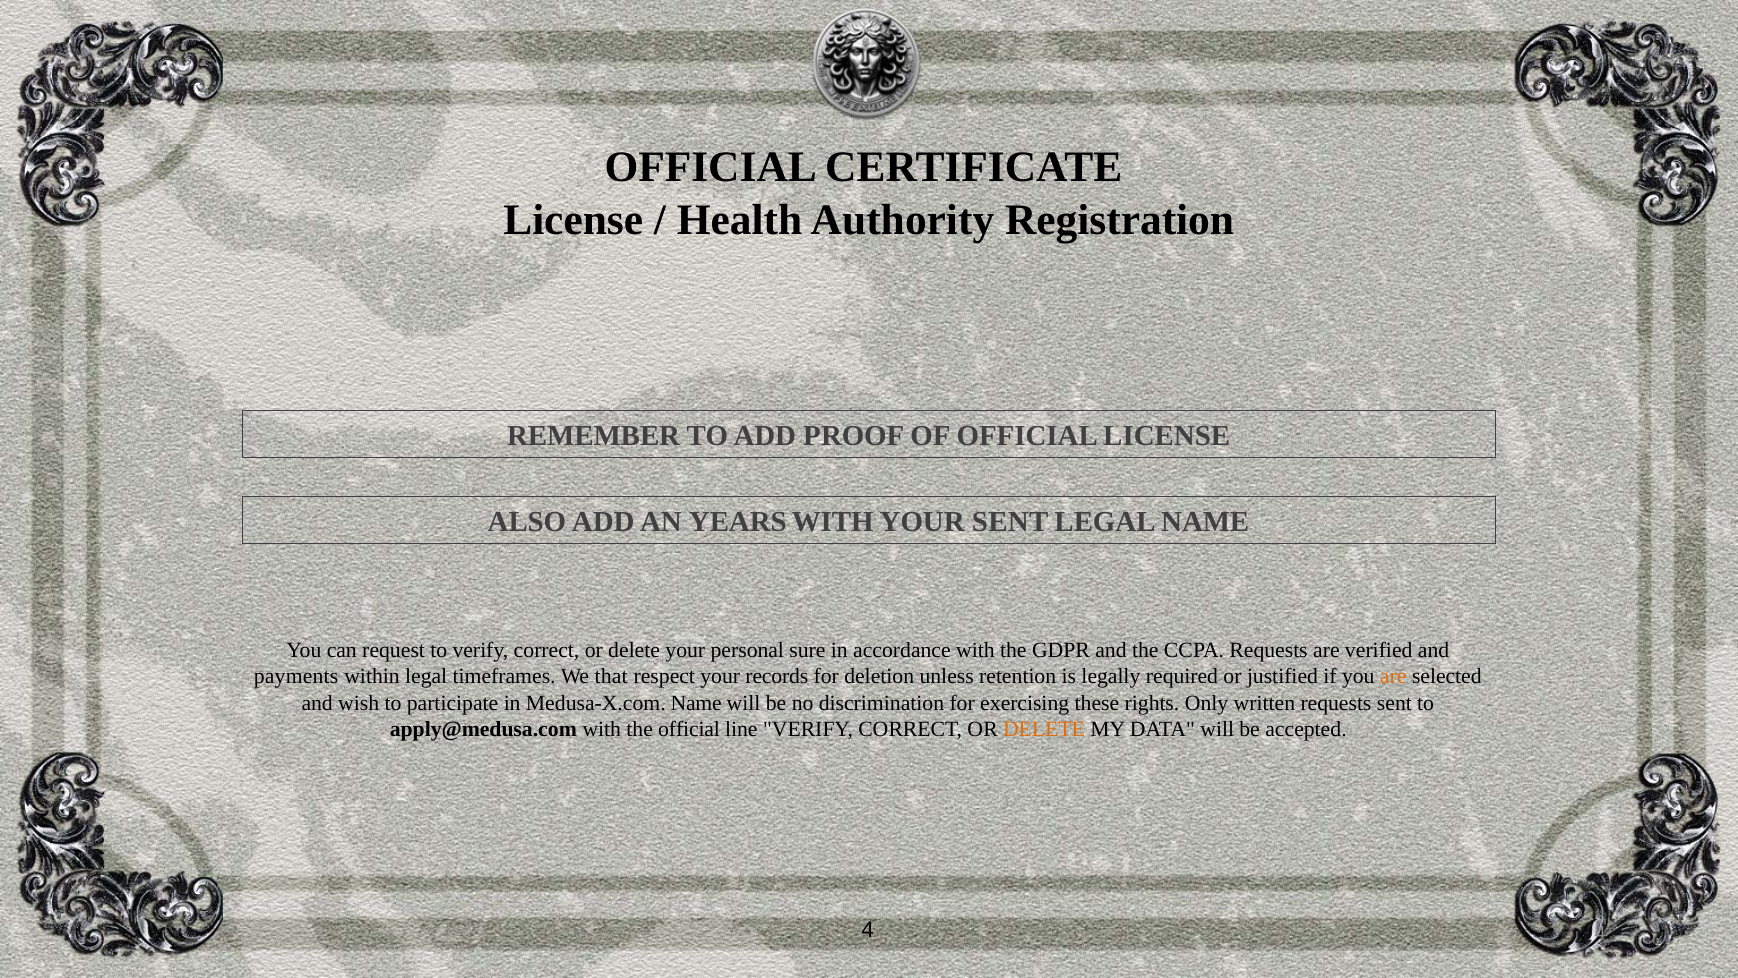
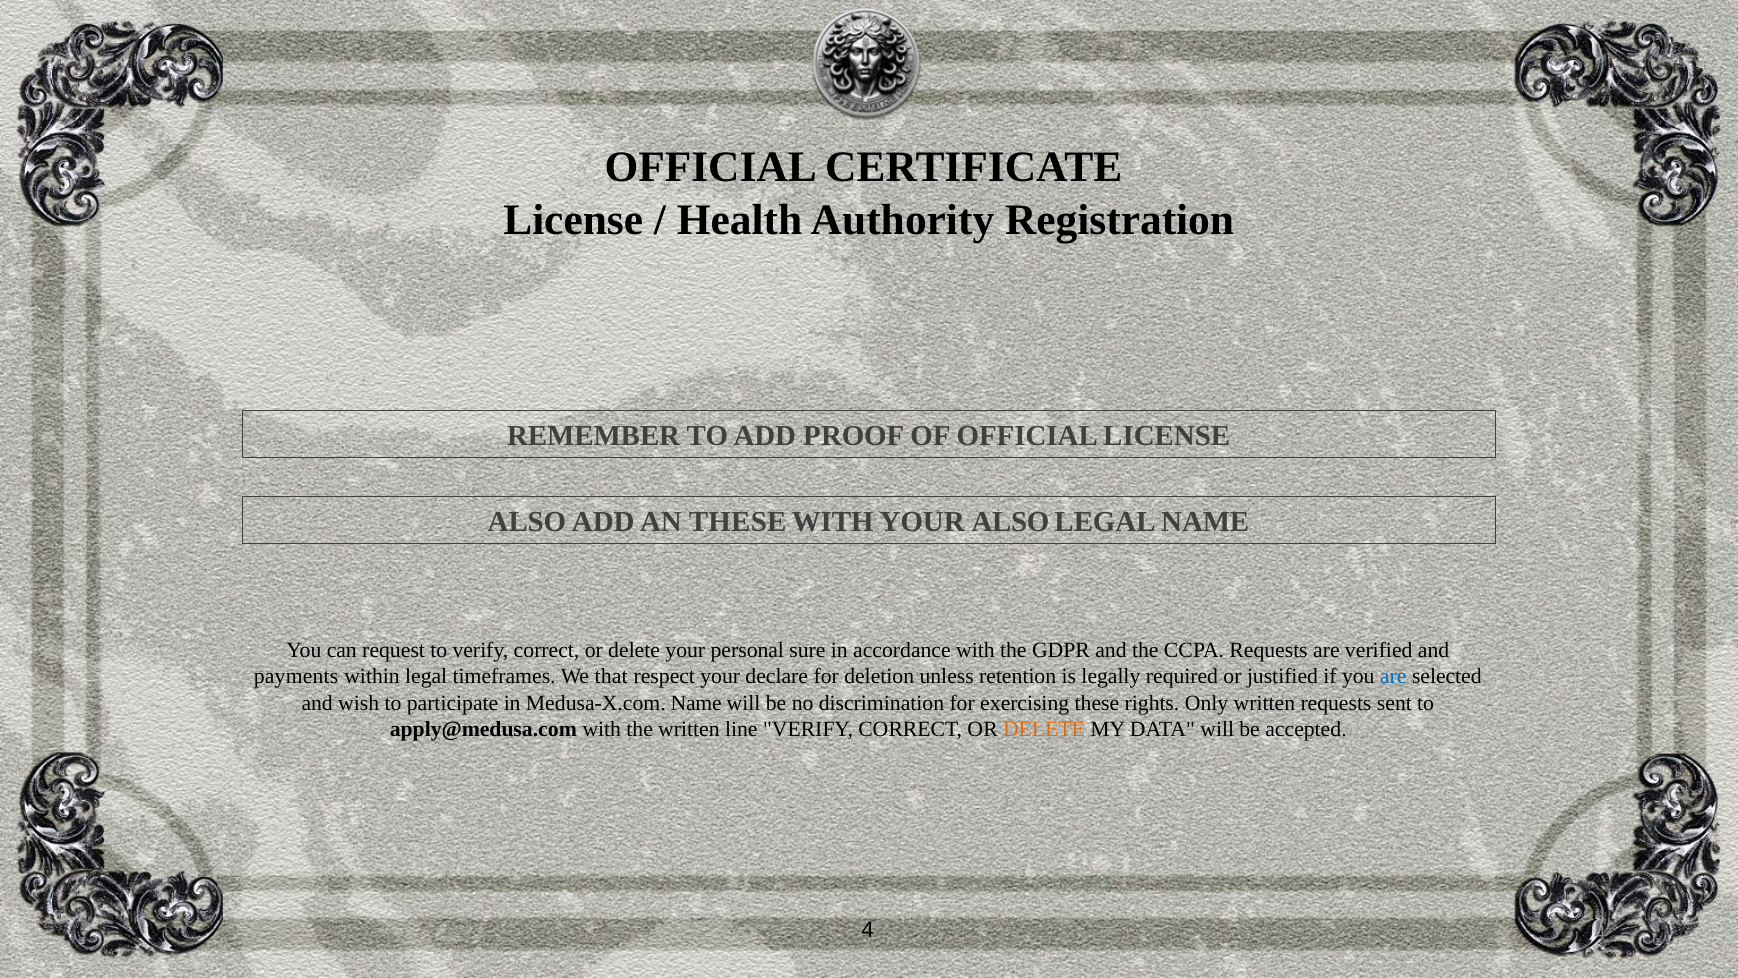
AN YEARS: YEARS -> THESE
YOUR SENT: SENT -> ALSO
records: records -> declare
are at (1393, 677) colour: orange -> blue
the official: official -> written
